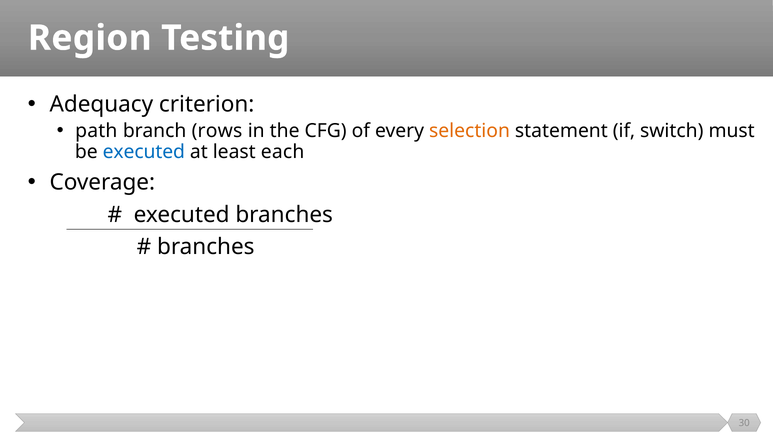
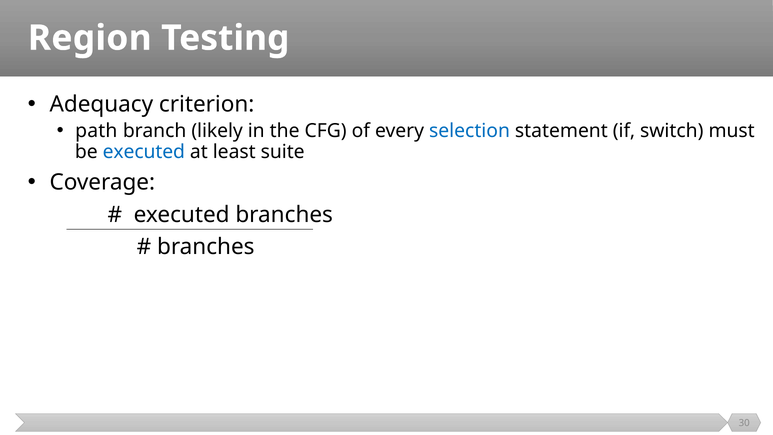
rows: rows -> likely
selection colour: orange -> blue
each: each -> suite
